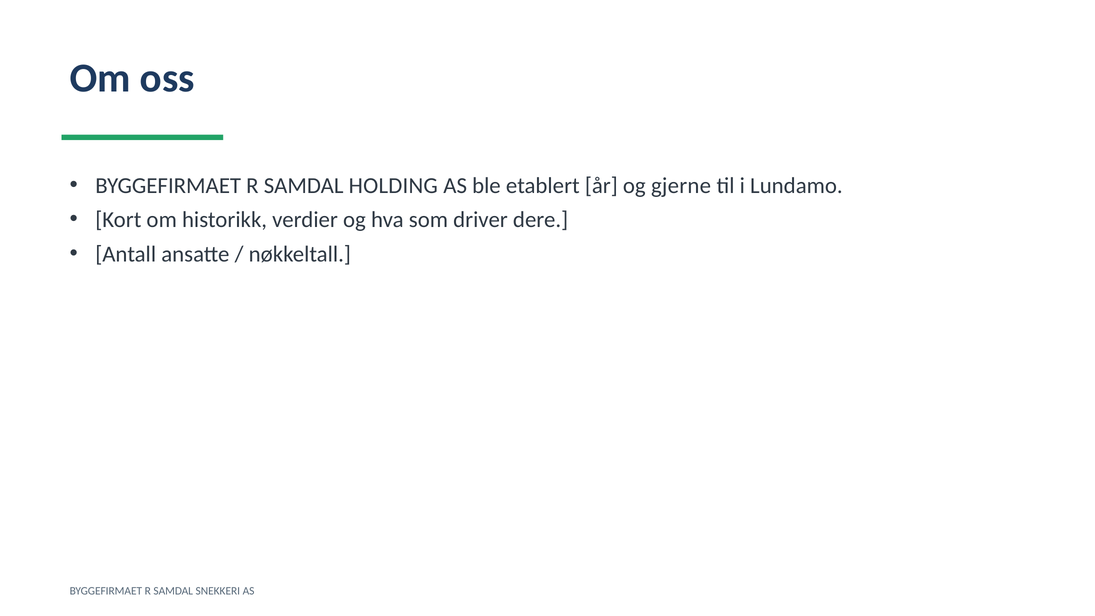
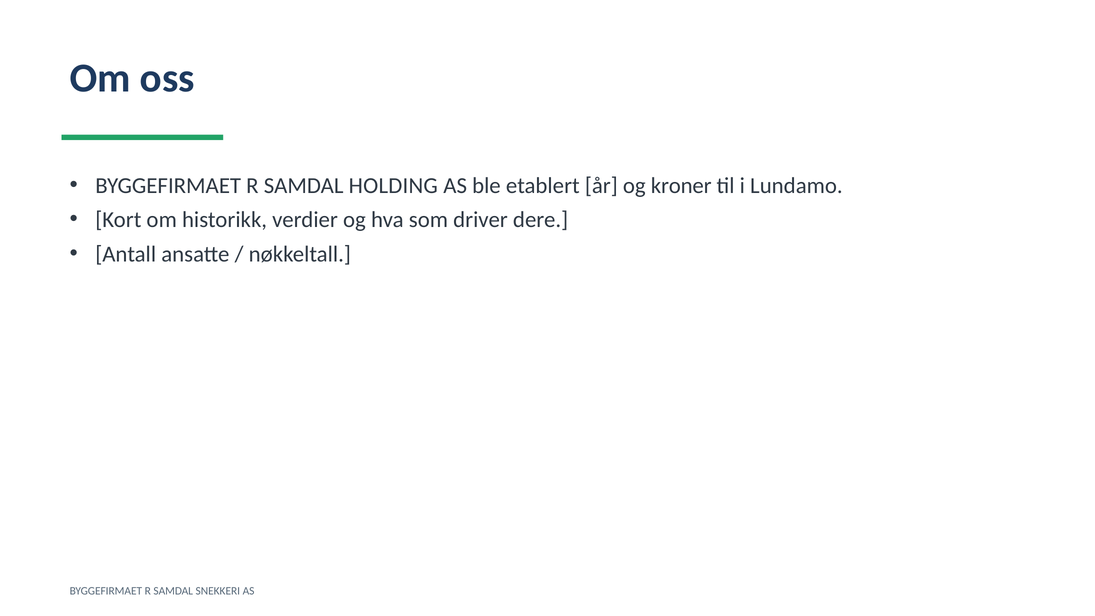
gjerne: gjerne -> kroner
